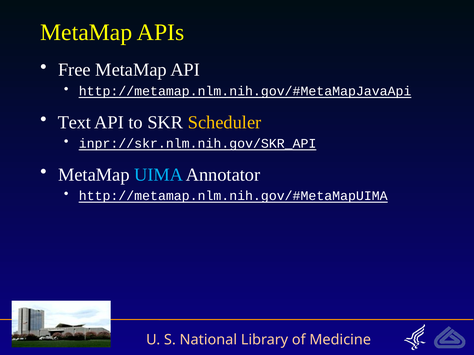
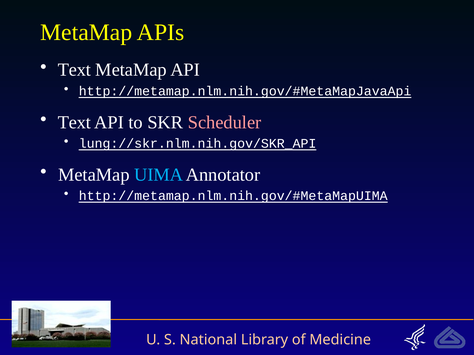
Free at (74, 70): Free -> Text
Scheduler colour: yellow -> pink
inpr://skr.nlm.nih.gov/SKR_API: inpr://skr.nlm.nih.gov/SKR_API -> lung://skr.nlm.nih.gov/SKR_API
